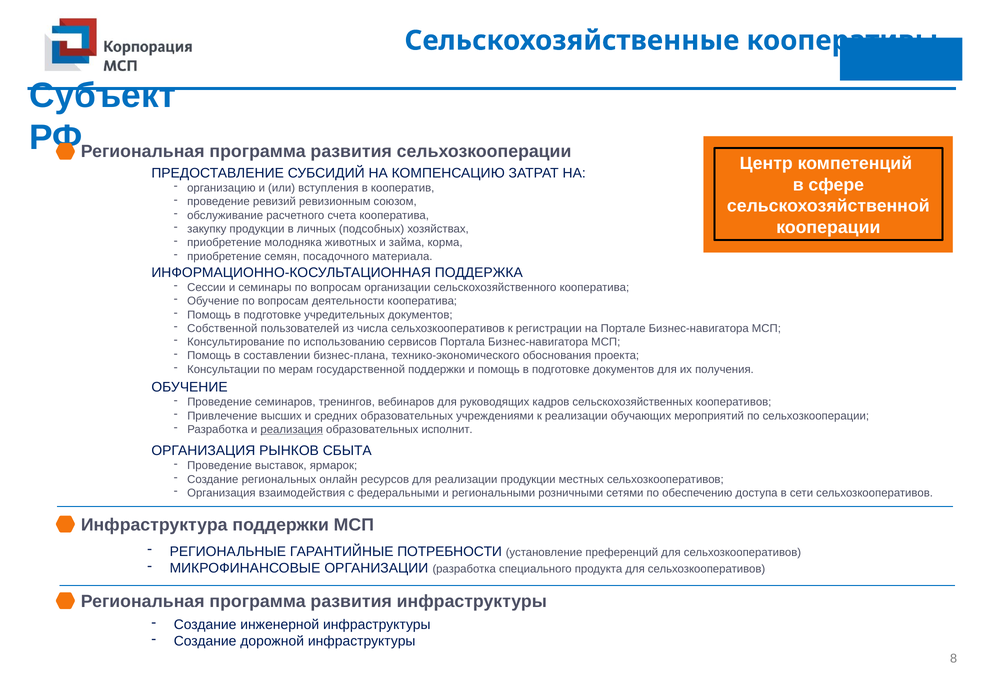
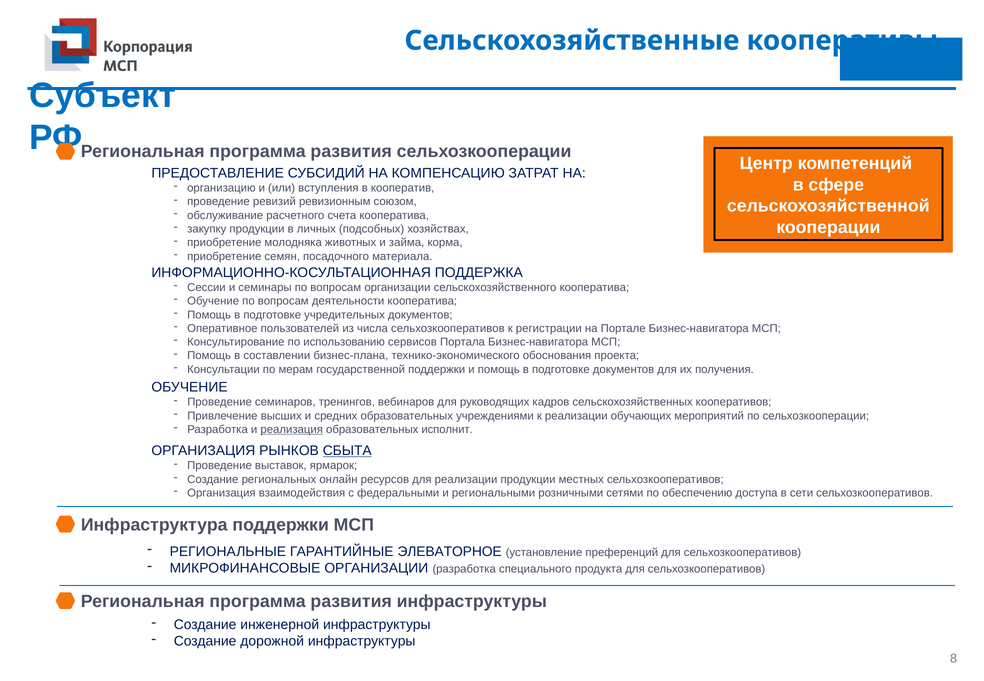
Собственной: Собственной -> Оперативное
СБЫТА underline: none -> present
ПОТРЕБНОСТИ: ПОТРЕБНОСТИ -> ЭЛЕВАТОРНОЕ
